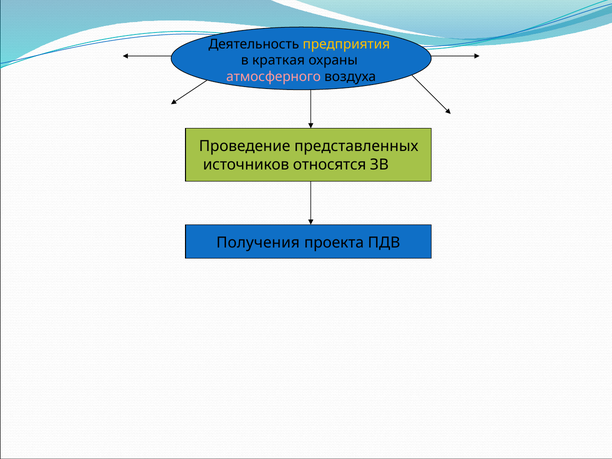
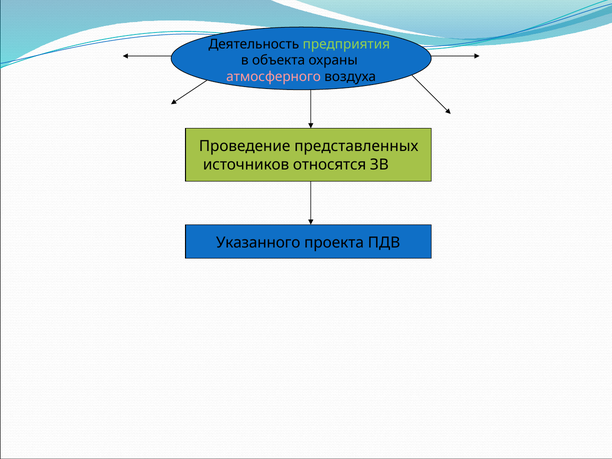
предприятия colour: yellow -> light green
краткая: краткая -> объекта
Получения: Получения -> Указанного
